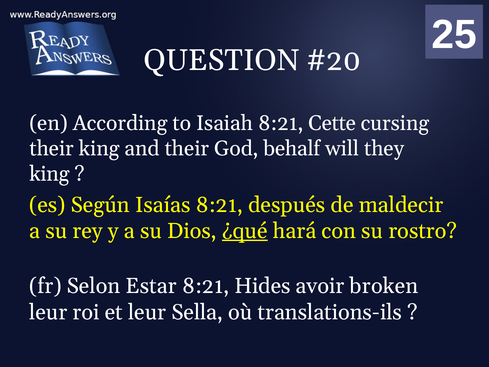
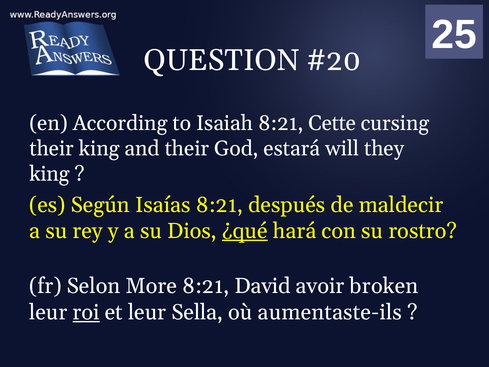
behalf: behalf -> estará
Estar: Estar -> More
Hides: Hides -> David
roi underline: none -> present
translations-ils: translations-ils -> aumentaste-ils
